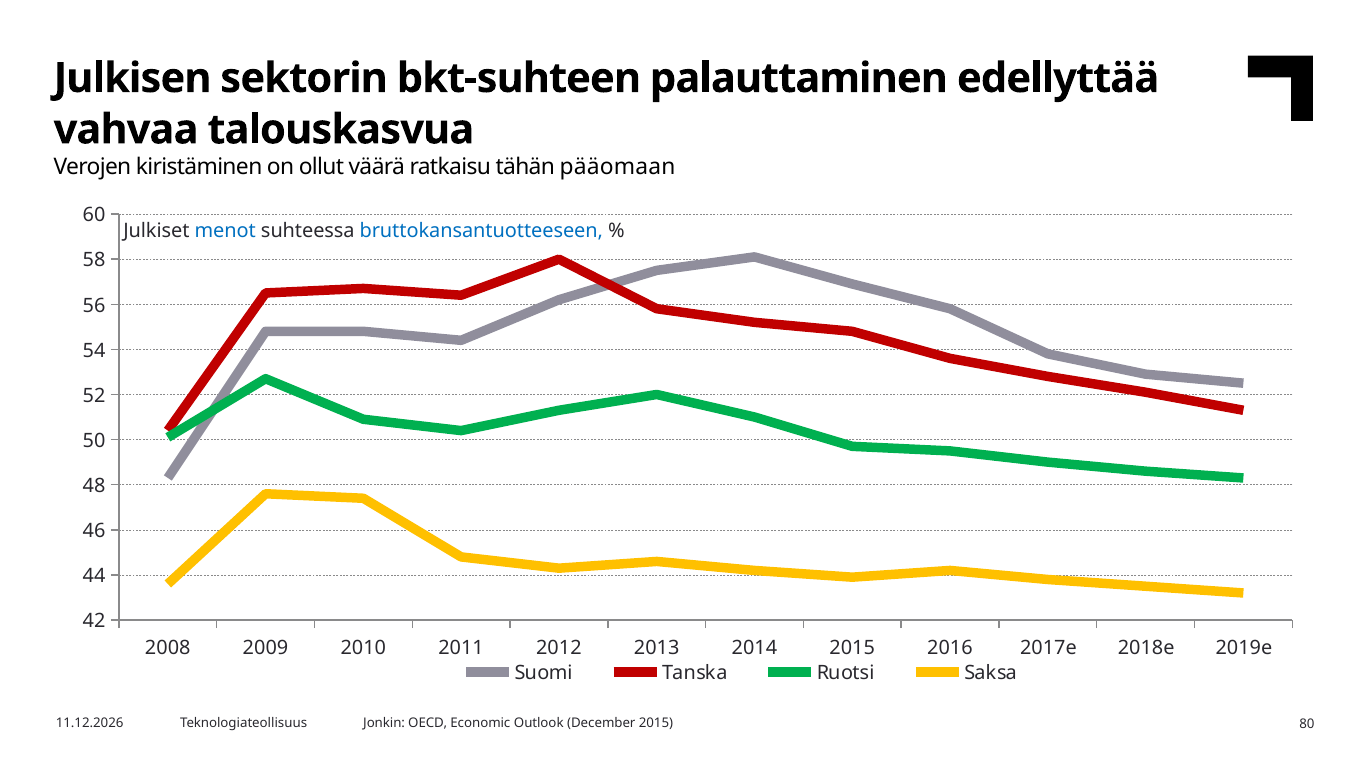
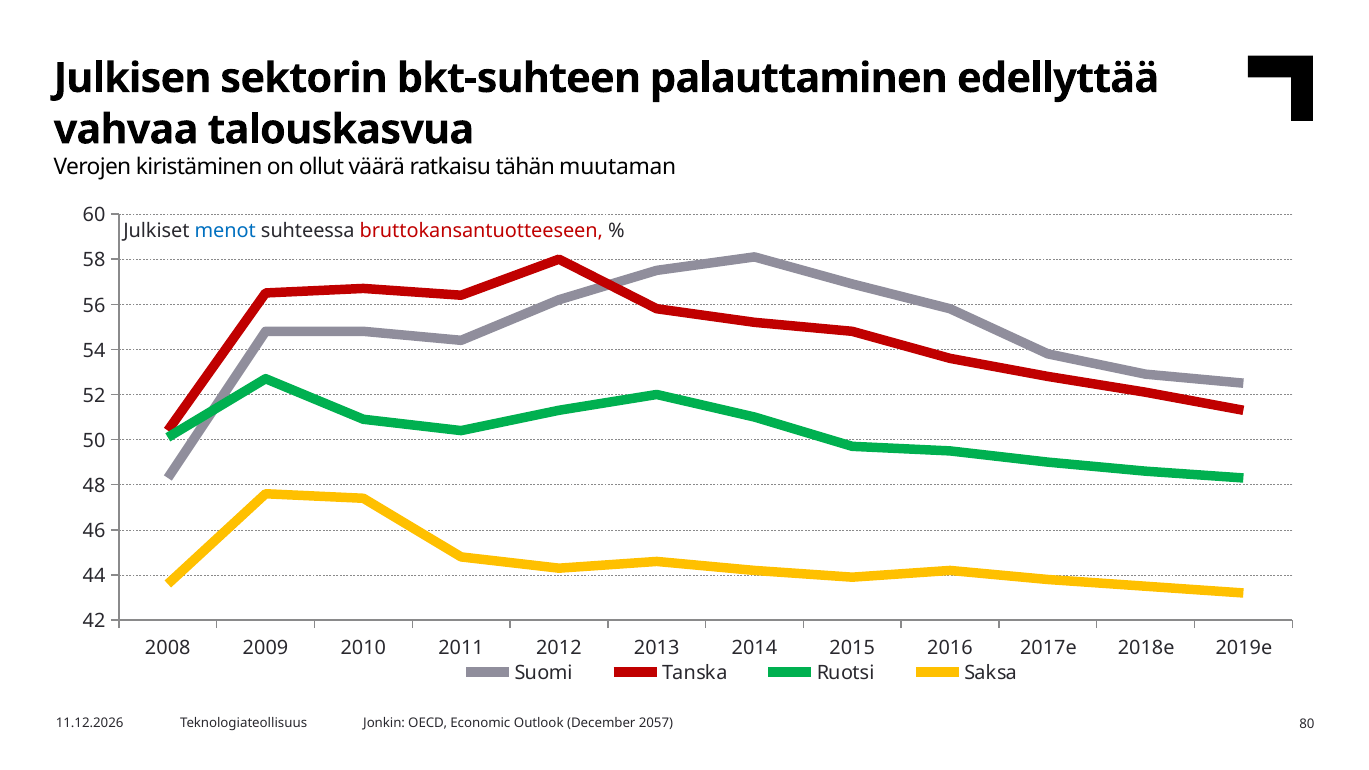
pääomaan: pääomaan -> muutaman
bruttokansantuotteeseen colour: blue -> red
December 2015: 2015 -> 2057
